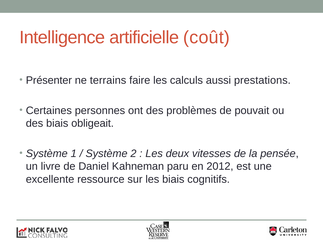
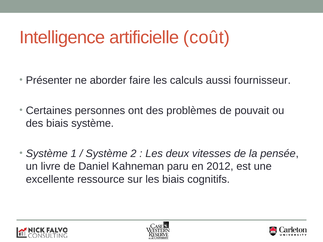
terrains: terrains -> aborder
prestations: prestations -> fournisseur
biais obligeait: obligeait -> système
